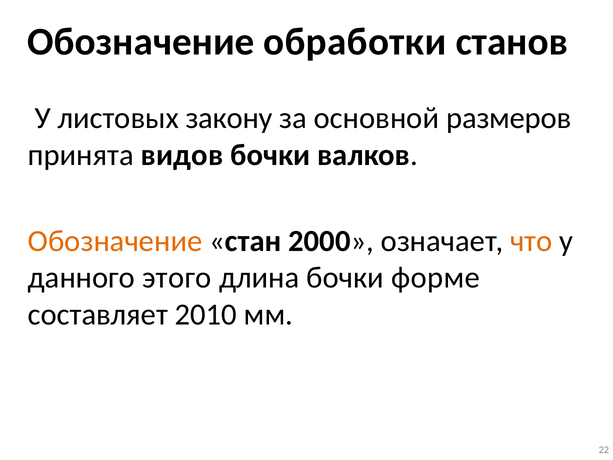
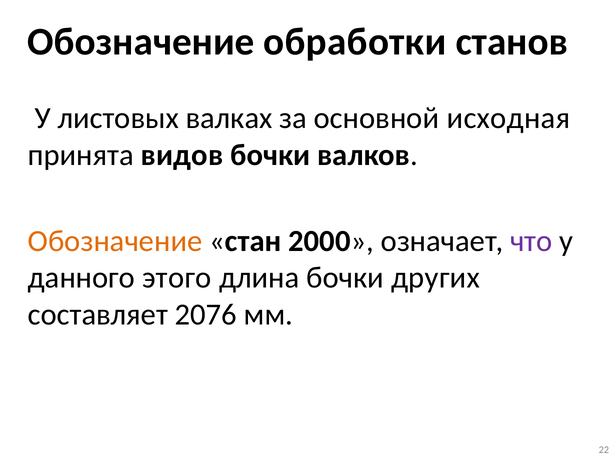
закону: закону -> валках
размеров: размеров -> исходная
что colour: orange -> purple
форме: форме -> других
2010: 2010 -> 2076
